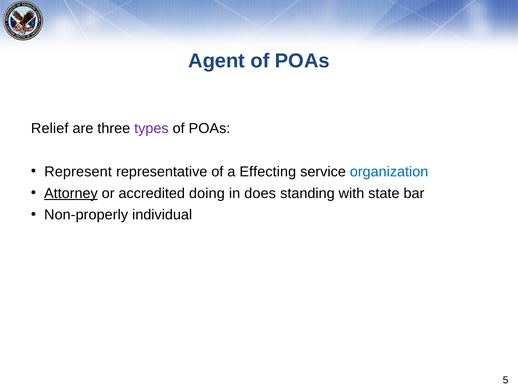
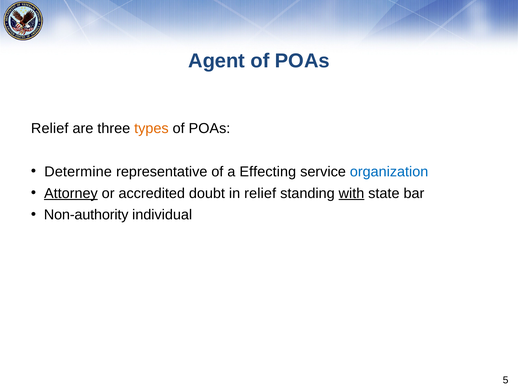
types colour: purple -> orange
Represent: Represent -> Determine
doing: doing -> doubt
in does: does -> relief
with underline: none -> present
Non-properly: Non-properly -> Non-authority
